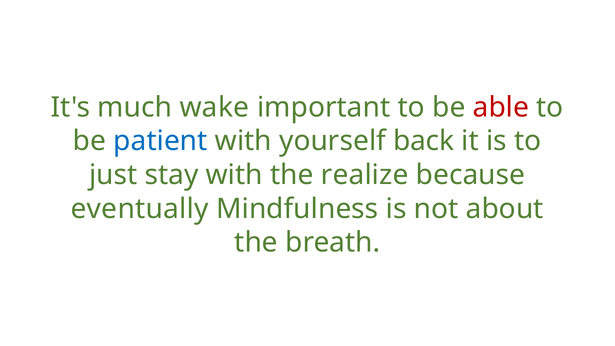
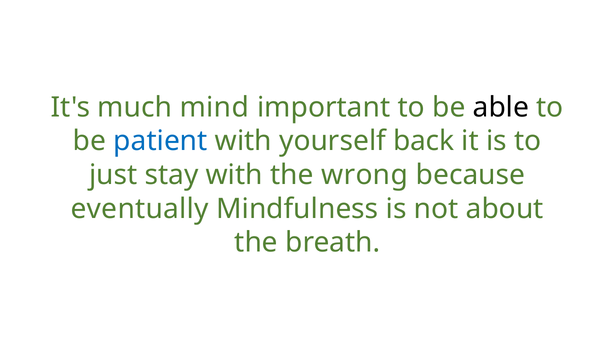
wake: wake -> mind
able colour: red -> black
realize: realize -> wrong
